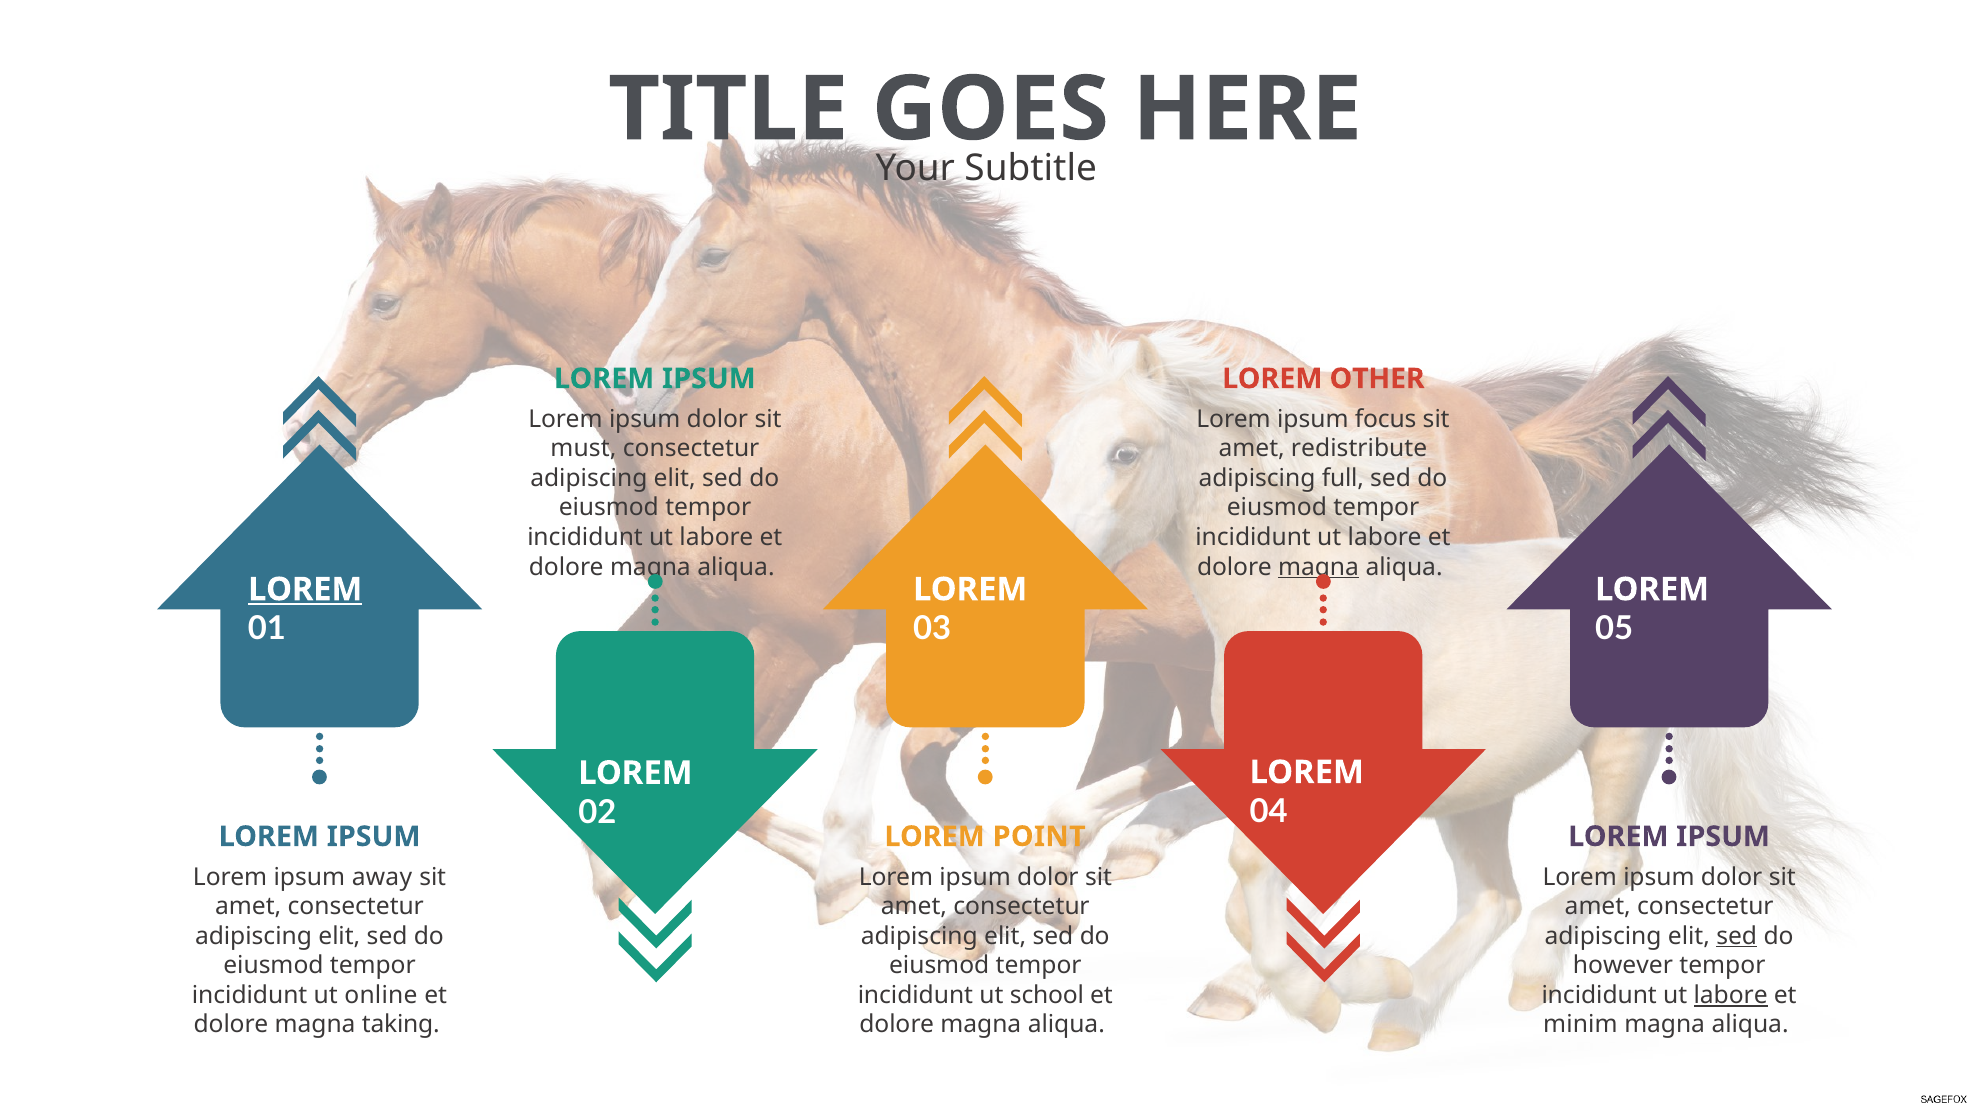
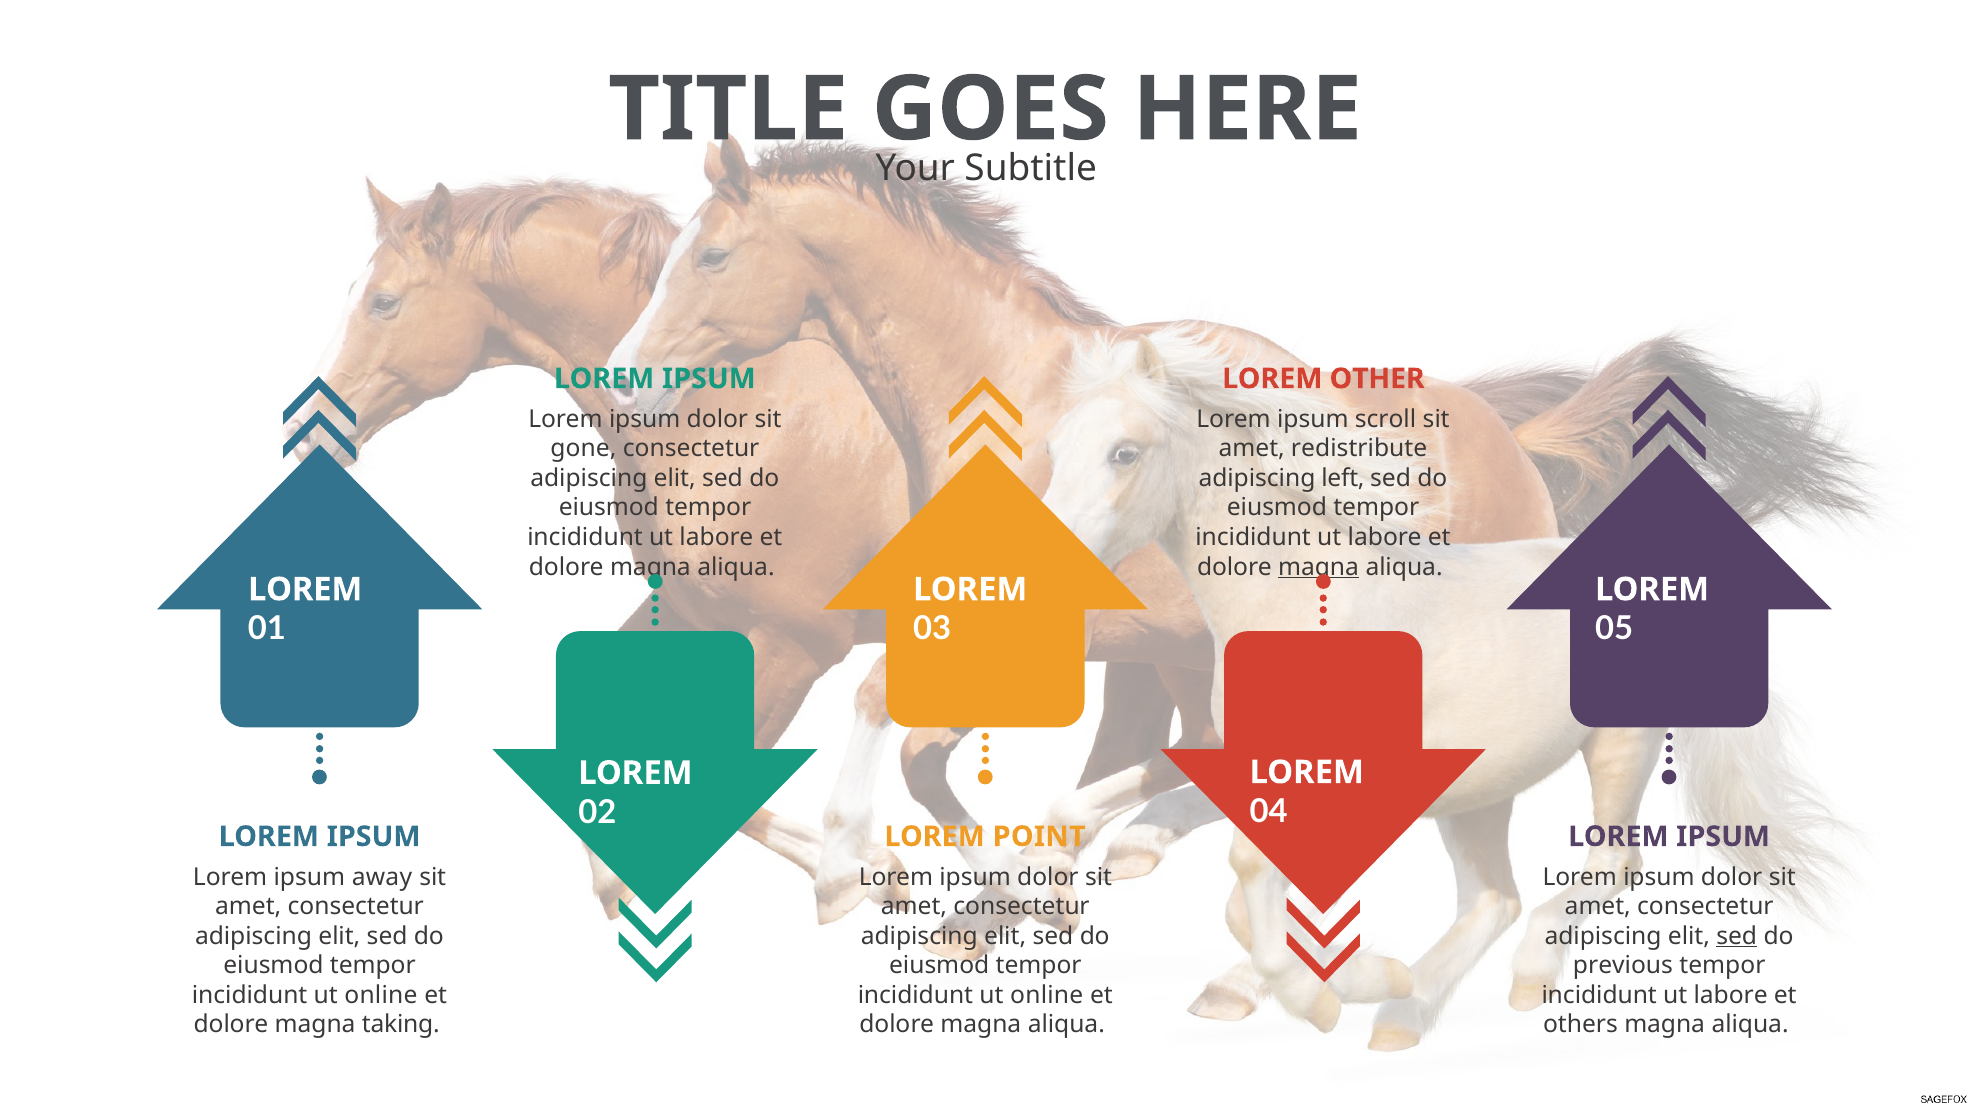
focus: focus -> scroll
must: must -> gone
full: full -> left
LOREM at (305, 589) underline: present -> none
however: however -> previous
school at (1047, 995): school -> online
labore at (1731, 995) underline: present -> none
minim: minim -> others
